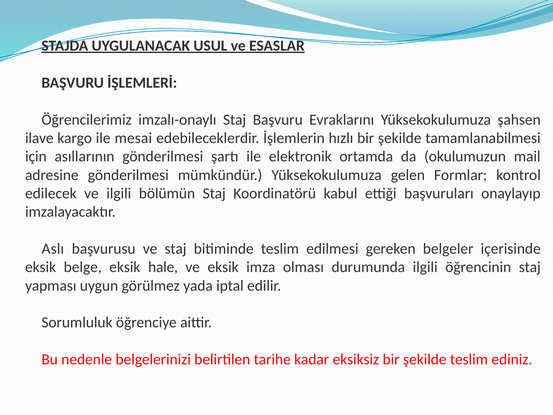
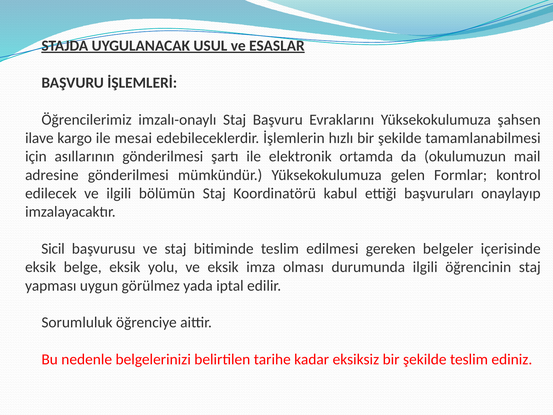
Aslı: Aslı -> Sicil
hale: hale -> yolu
